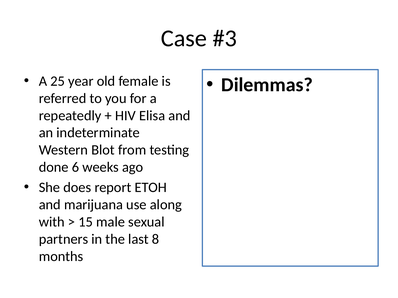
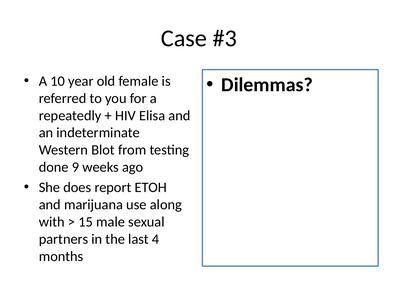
25: 25 -> 10
6: 6 -> 9
8: 8 -> 4
